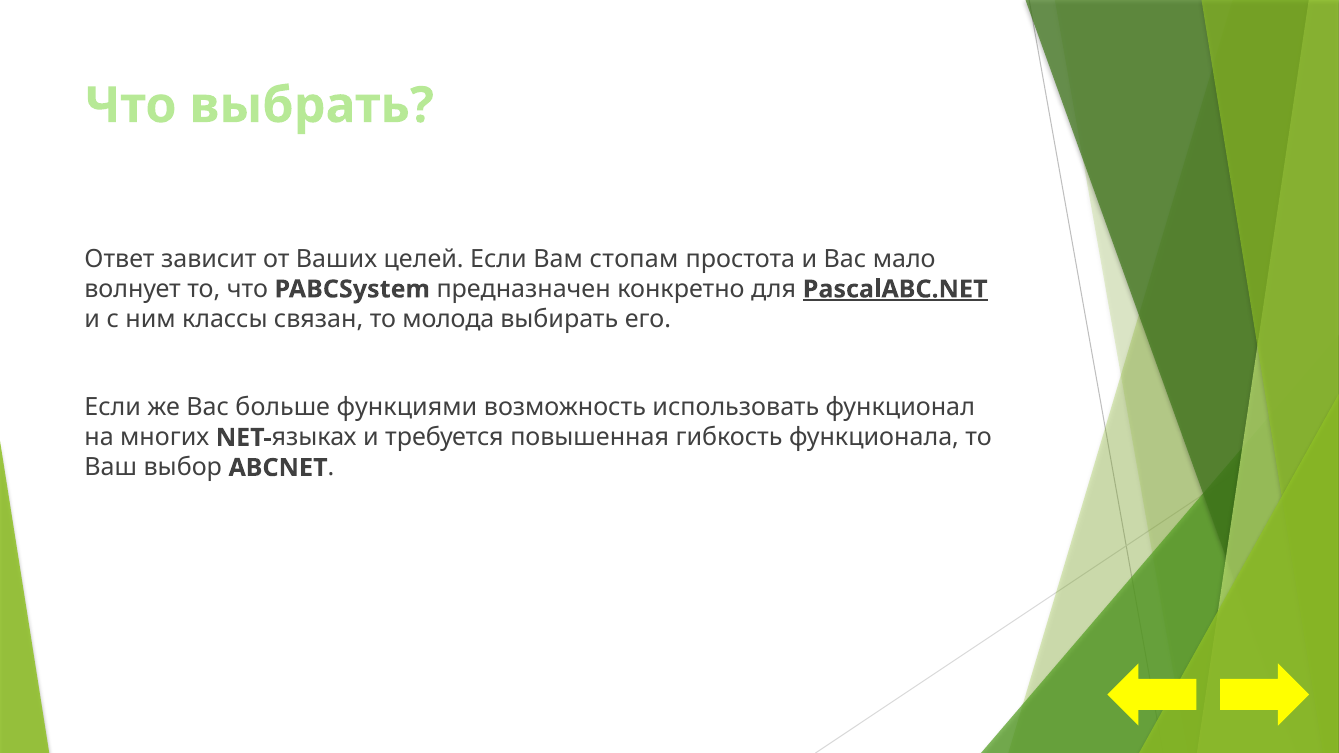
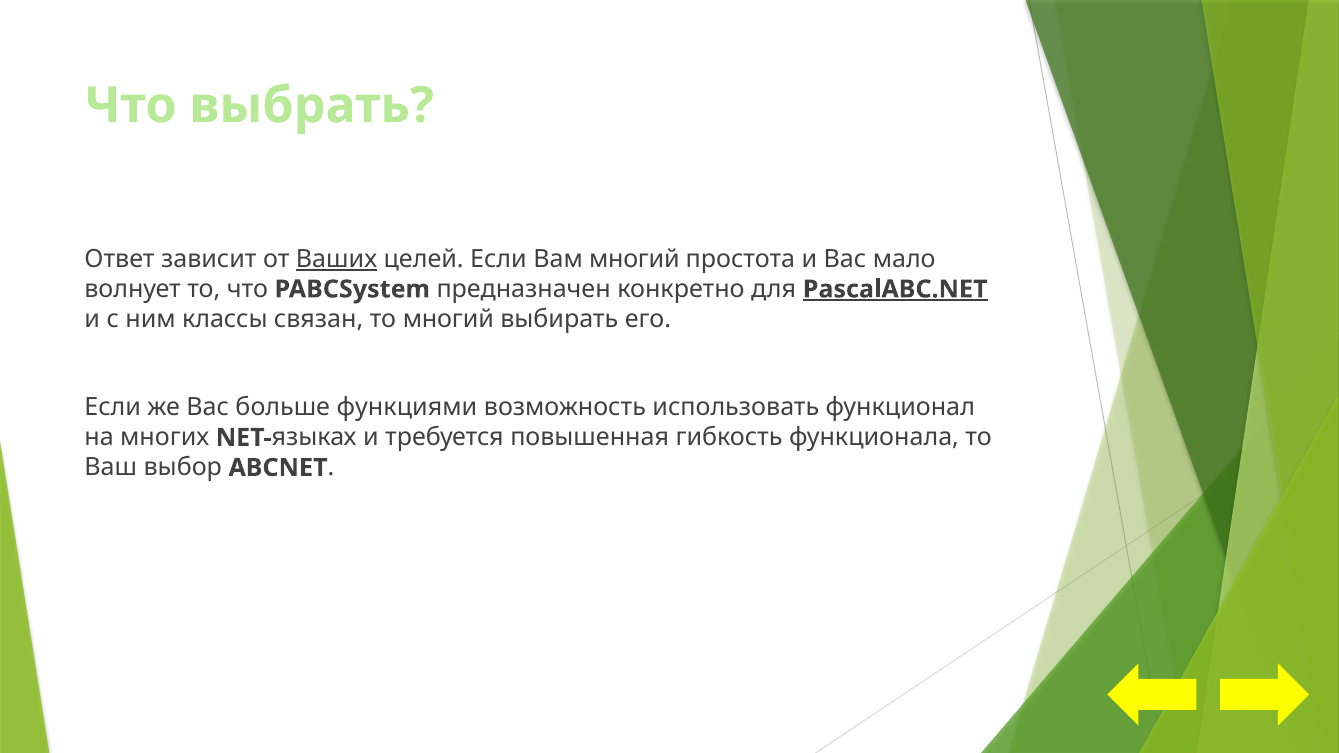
Ваших underline: none -> present
Вам стопам: стопам -> многий
то молода: молода -> многий
